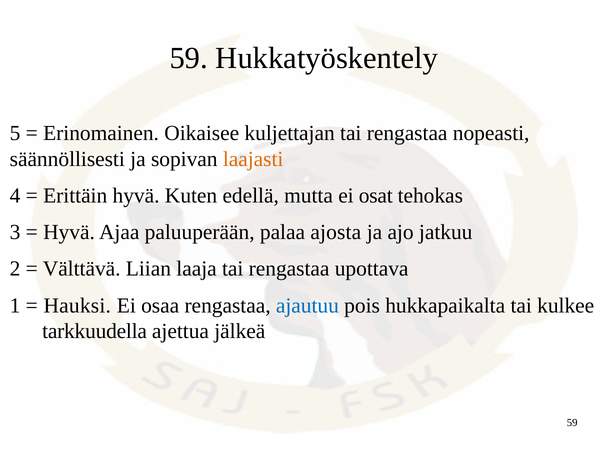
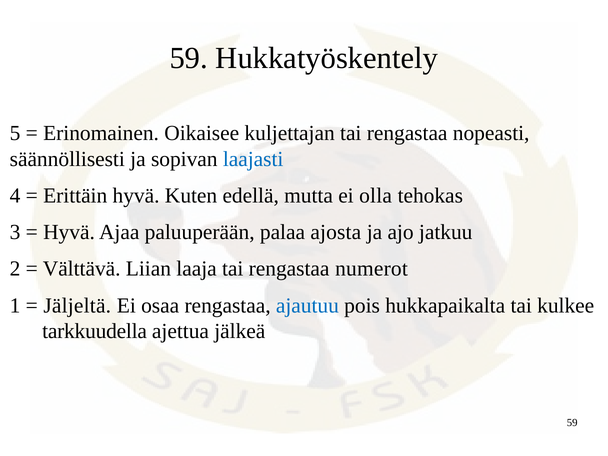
laajasti colour: orange -> blue
osat: osat -> olla
upottava: upottava -> numerot
Hauksi: Hauksi -> Jäljeltä
